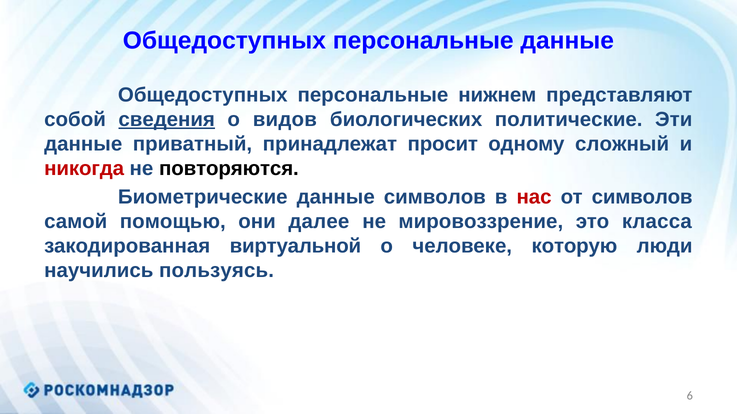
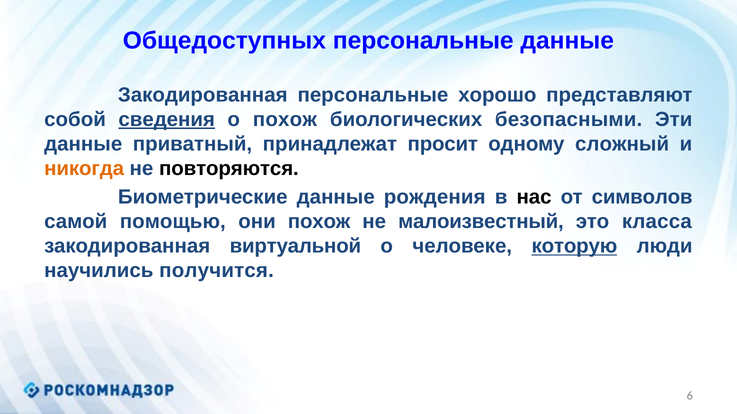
Общедоступных at (203, 95): Общедоступных -> Закодированная
нижнем: нижнем -> хорошо
о видов: видов -> похож
политические: политические -> безопасными
никогда colour: red -> orange
данные символов: символов -> рождения
нас colour: red -> black
они далее: далее -> похож
мировоззрение: мировоззрение -> малоизвестный
которую underline: none -> present
пользуясь: пользуясь -> получится
